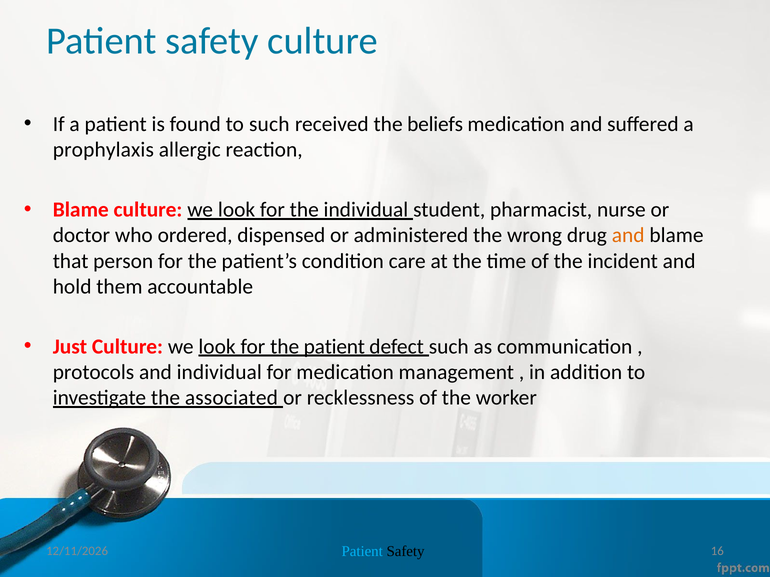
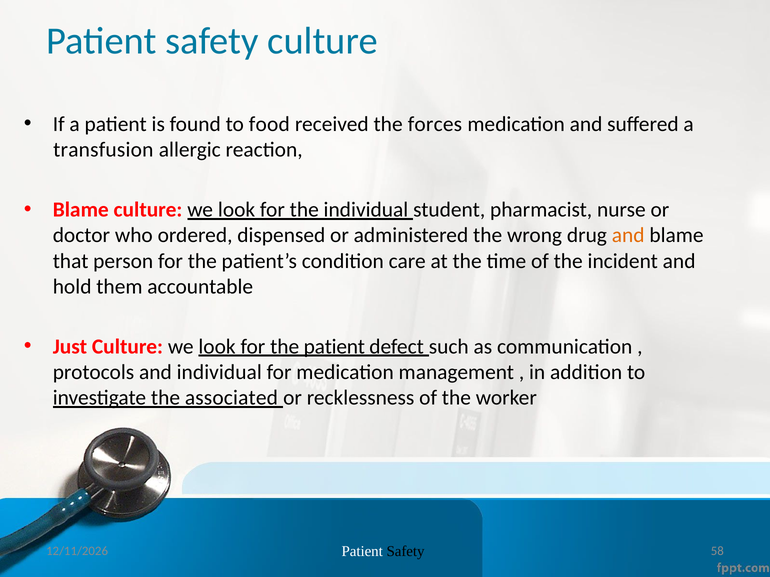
to such: such -> food
beliefs: beliefs -> forces
prophylaxis: prophylaxis -> transfusion
Patient at (362, 552) colour: light blue -> white
16: 16 -> 58
